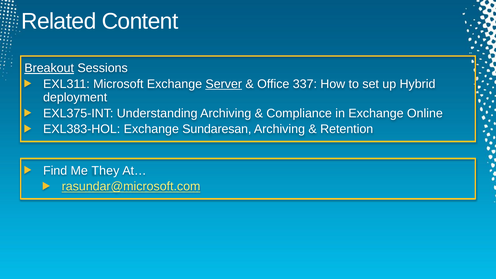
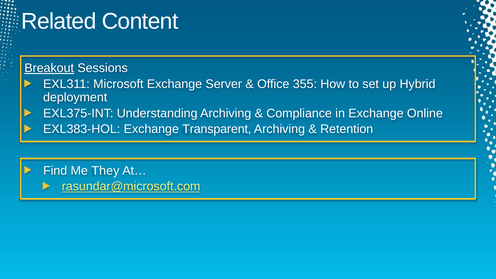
Server underline: present -> none
337: 337 -> 355
Sundaresan: Sundaresan -> Transparent
